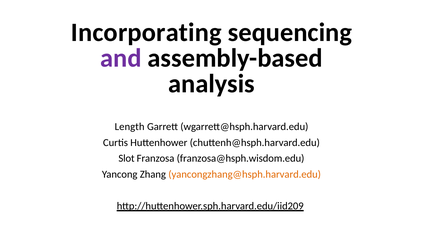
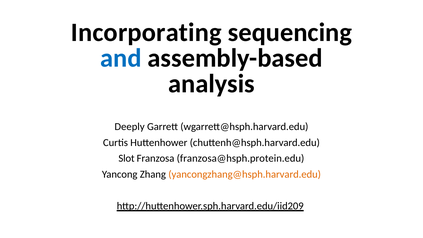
and colour: purple -> blue
Length: Length -> Deeply
franzosa@hsph.wisdom.edu: franzosa@hsph.wisdom.edu -> franzosa@hsph.protein.edu
